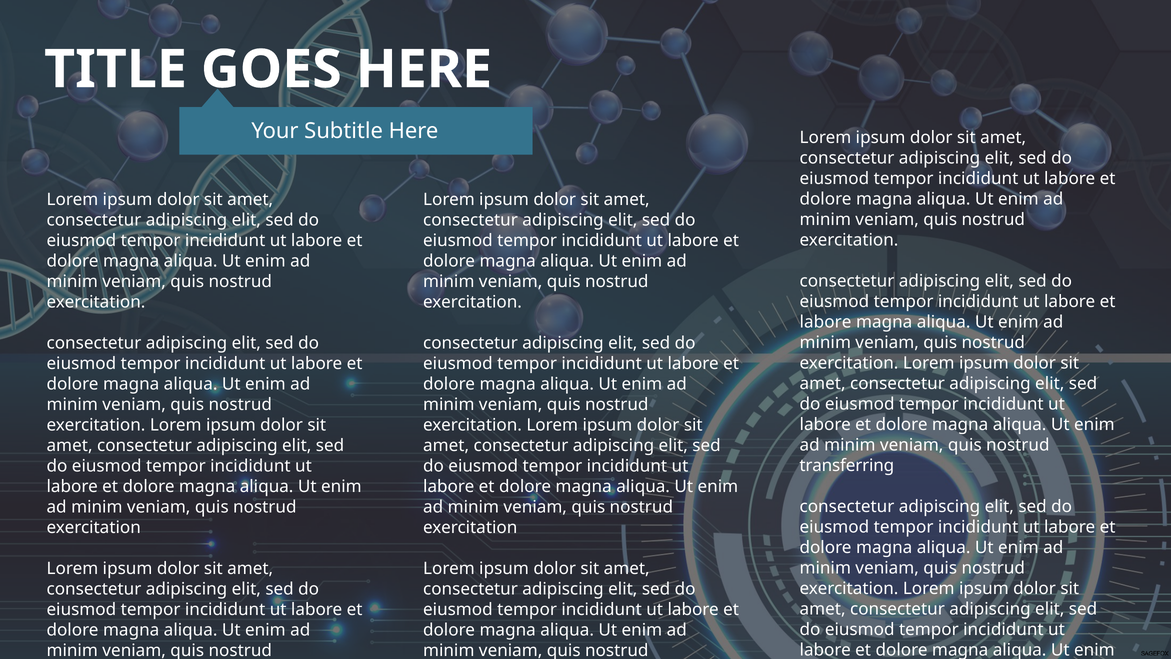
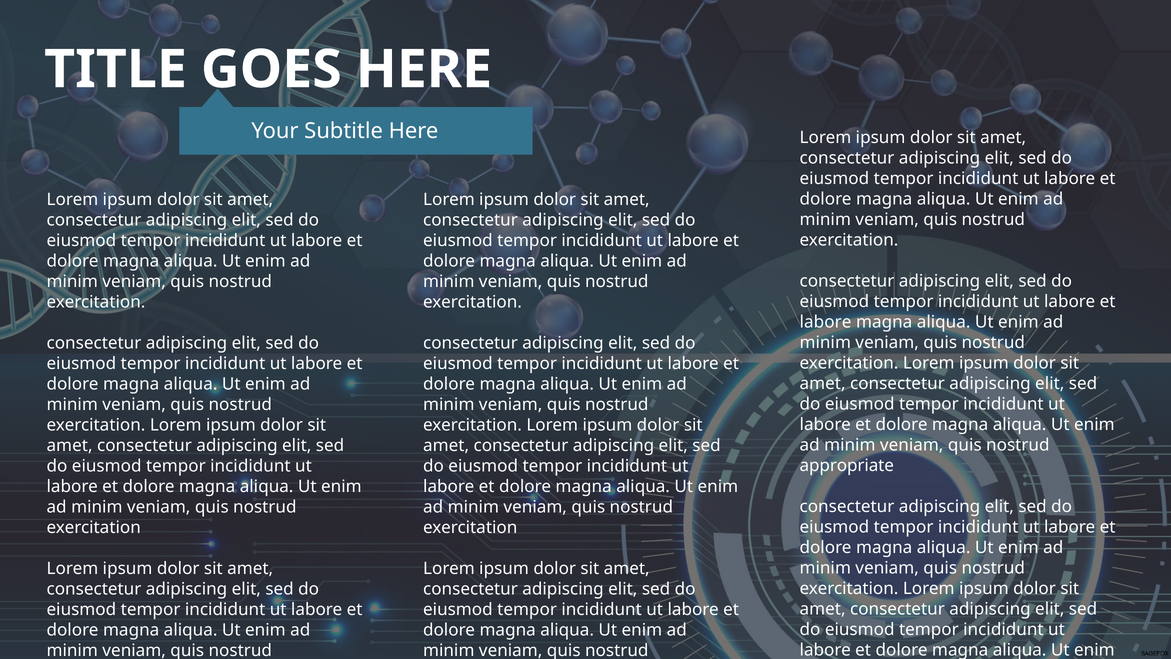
transferring: transferring -> appropriate
